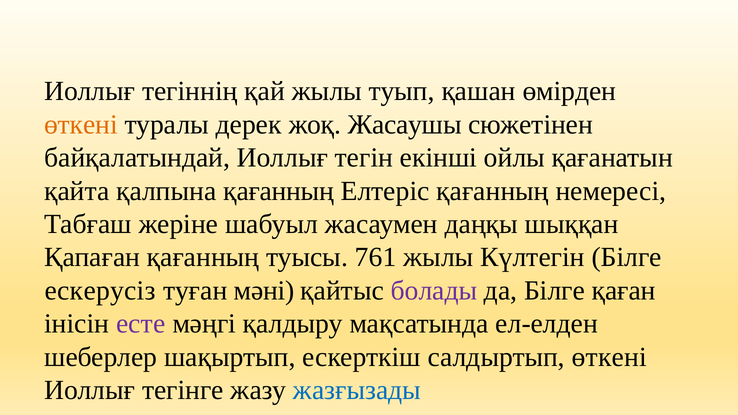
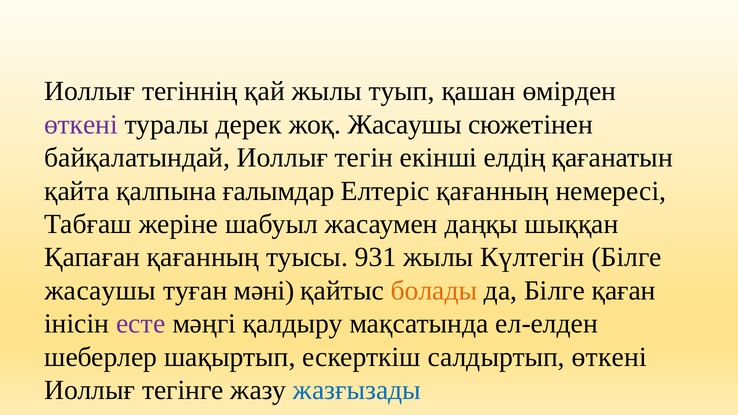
өткені at (81, 125) colour: orange -> purple
ойлы: ойлы -> елдің
қалпына қағанның: қағанның -> ғалымдар
761: 761 -> 931
ескерусіз at (100, 291): ескерусіз -> жасаушы
болады colour: purple -> orange
